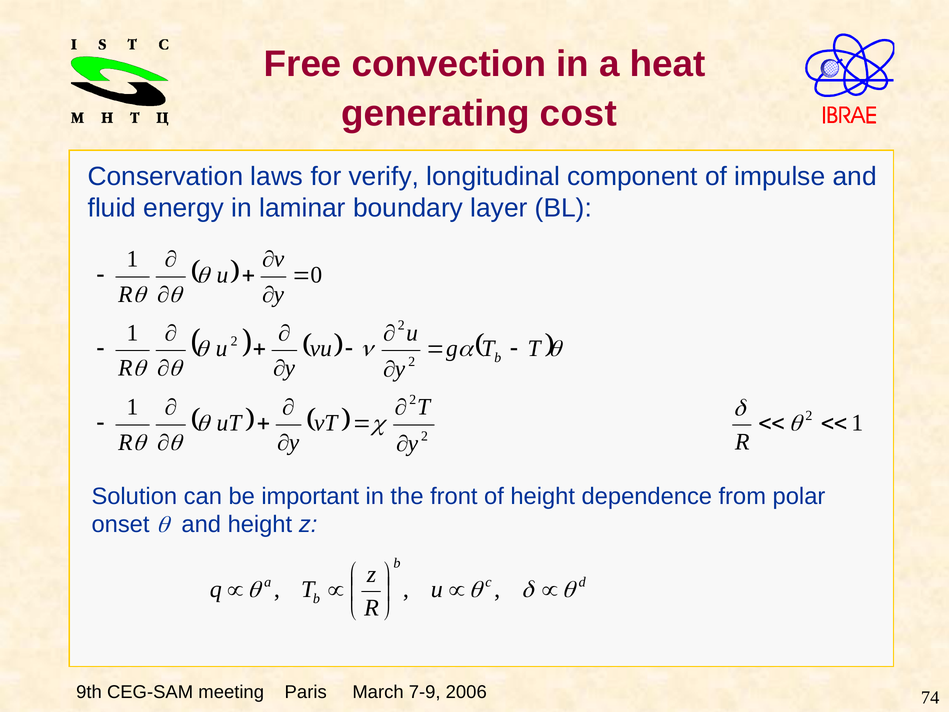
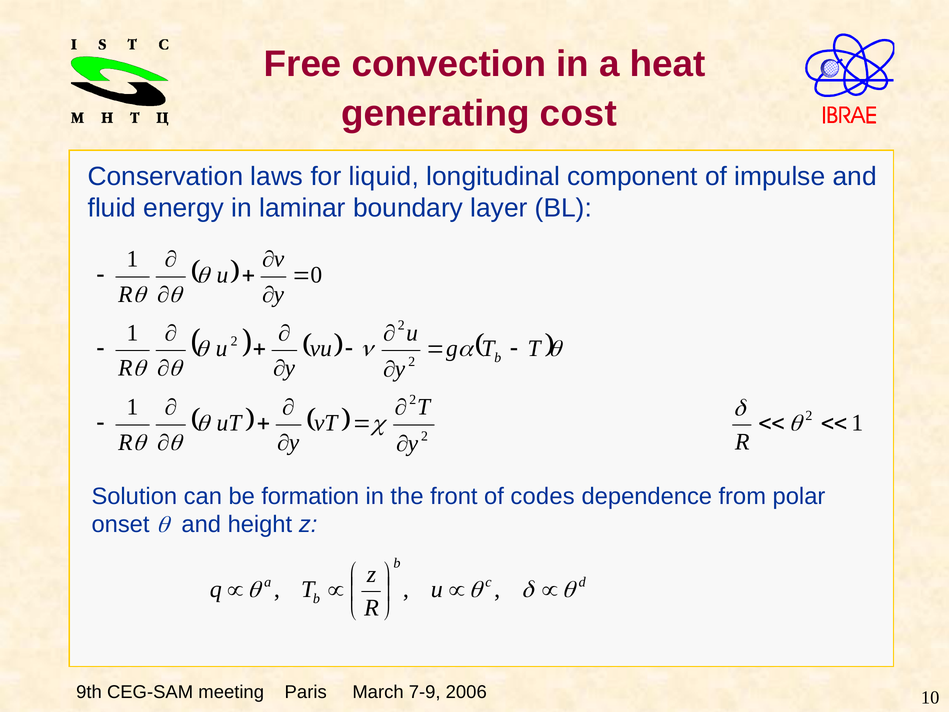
verify: verify -> liquid
important: important -> formation
of height: height -> codes
74: 74 -> 10
